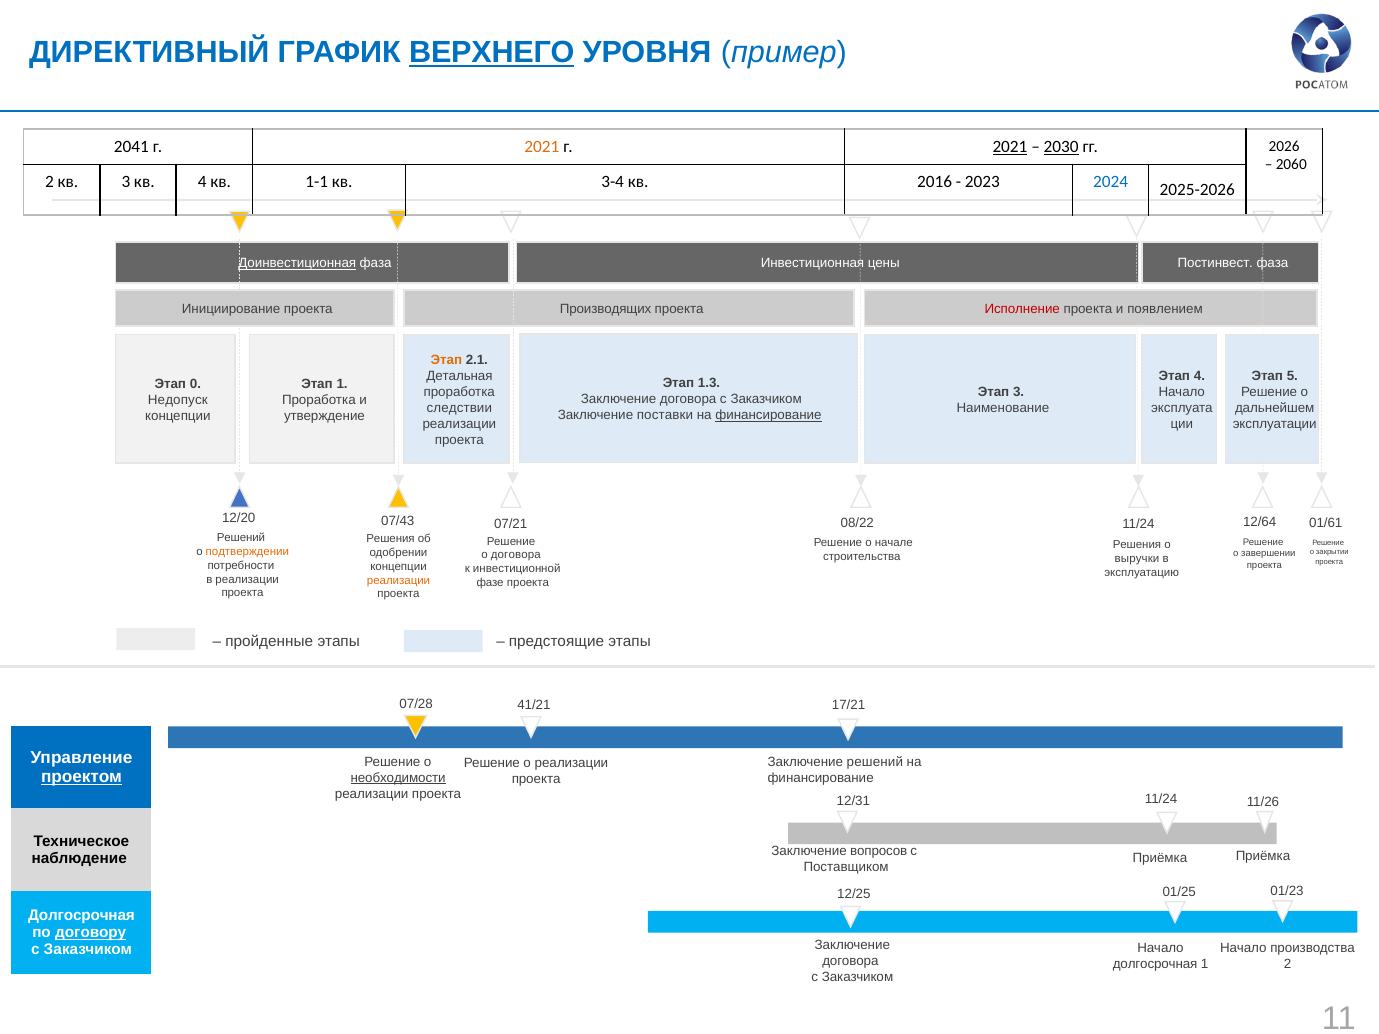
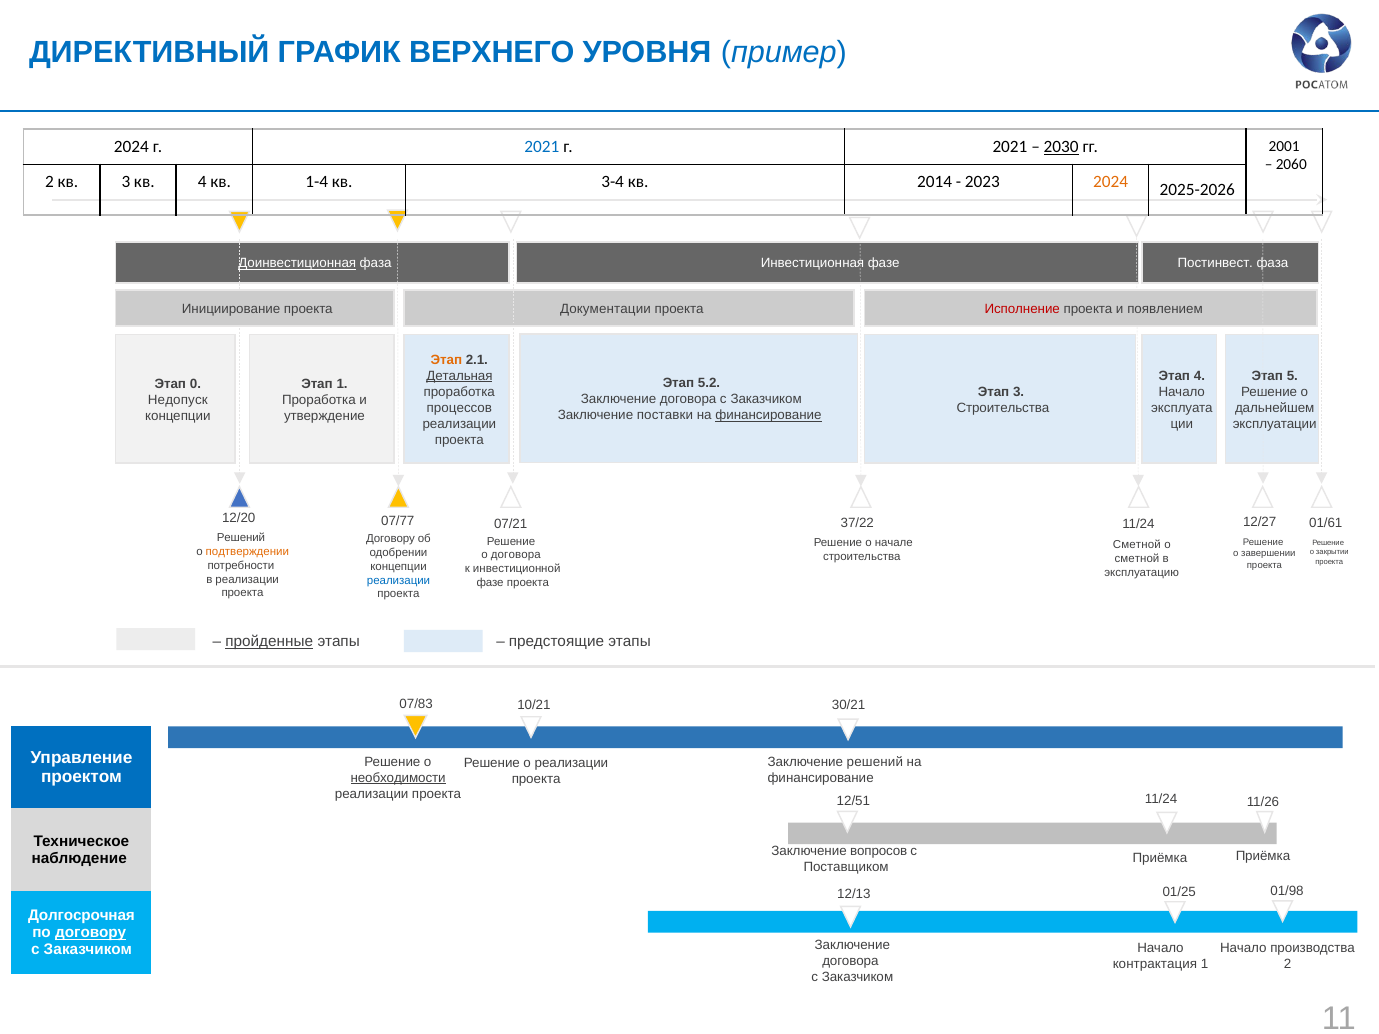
ВЕРХНЕГО underline: present -> none
2041 at (131, 147): 2041 -> 2024
2021 at (542, 147) colour: orange -> blue
2021 at (1010, 147) underline: present -> none
2026: 2026 -> 2001
1-1: 1-1 -> 1-4
2016: 2016 -> 2014
2024 at (1111, 182) colour: blue -> orange
Инвестиционная цены: цены -> фазе
Производящих: Производящих -> Документации
Детальная underline: none -> present
1.3: 1.3 -> 5.2
следствии: следствии -> процессов
Наименование at (1003, 408): Наименование -> Строительства
07/43: 07/43 -> 07/77
12/64: 12/64 -> 12/27
08/22: 08/22 -> 37/22
Решения at (391, 539): Решения -> Договору
Решения at (1137, 545): Решения -> Сметной
выручки at (1137, 559): выручки -> сметной
реализации at (399, 580) colour: orange -> blue
пройденные underline: none -> present
07/28: 07/28 -> 07/83
41/21: 41/21 -> 10/21
17/21: 17/21 -> 30/21
проектом underline: present -> none
12/31: 12/31 -> 12/51
01/23: 01/23 -> 01/98
12/25: 12/25 -> 12/13
долгосрочная at (1155, 964): долгосрочная -> контрактация
